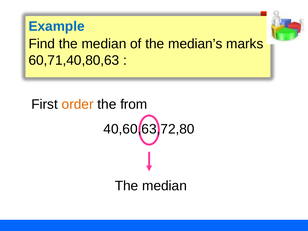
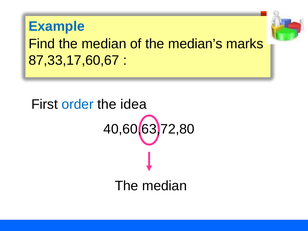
60,71,40,80,63: 60,71,40,80,63 -> 87,33,17,60,67
order colour: orange -> blue
from: from -> idea
